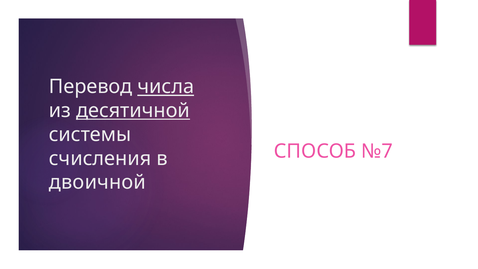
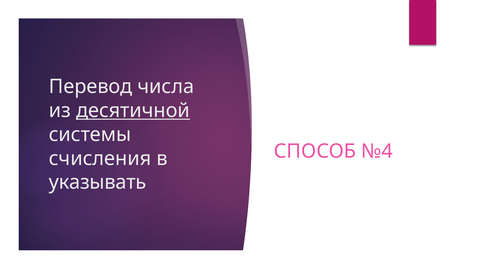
числа underline: present -> none
№7: №7 -> №4
двоичной: двоичной -> указывать
